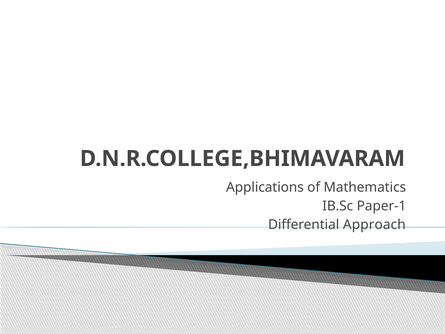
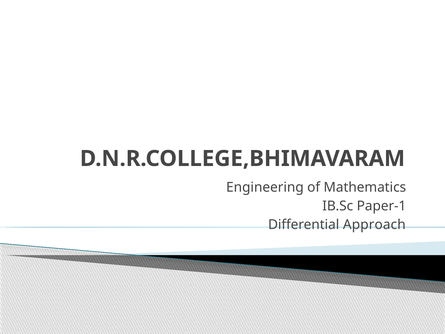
Applications: Applications -> Engineering
